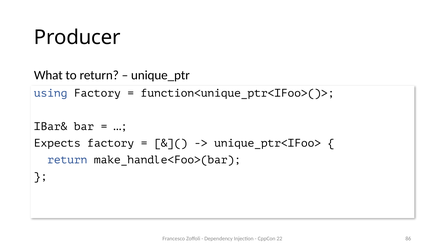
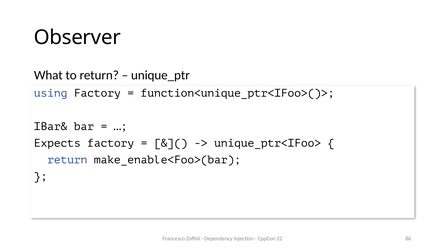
Producer: Producer -> Observer
make_handle<Foo>(bar: make_handle<Foo>(bar -> make_enable<Foo>(bar
